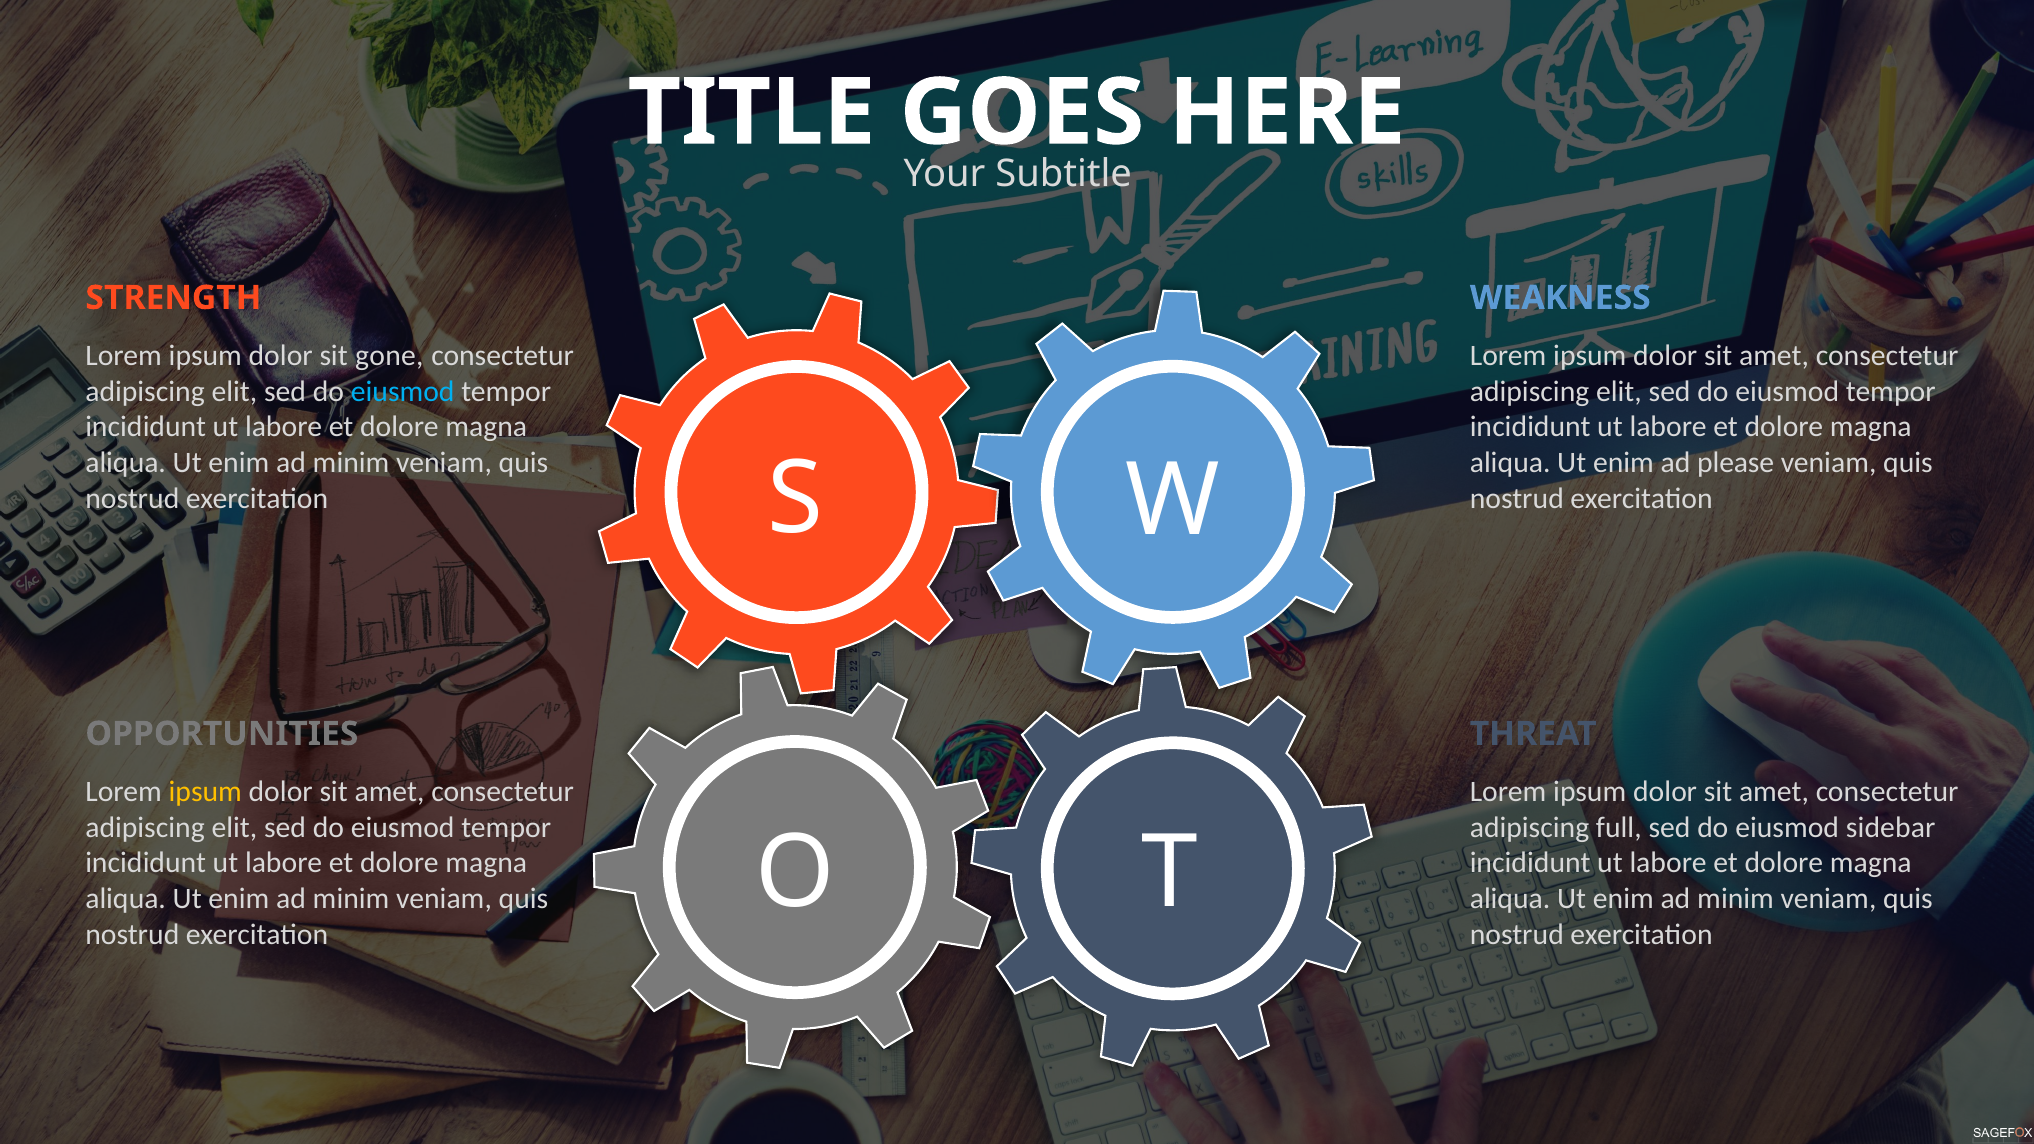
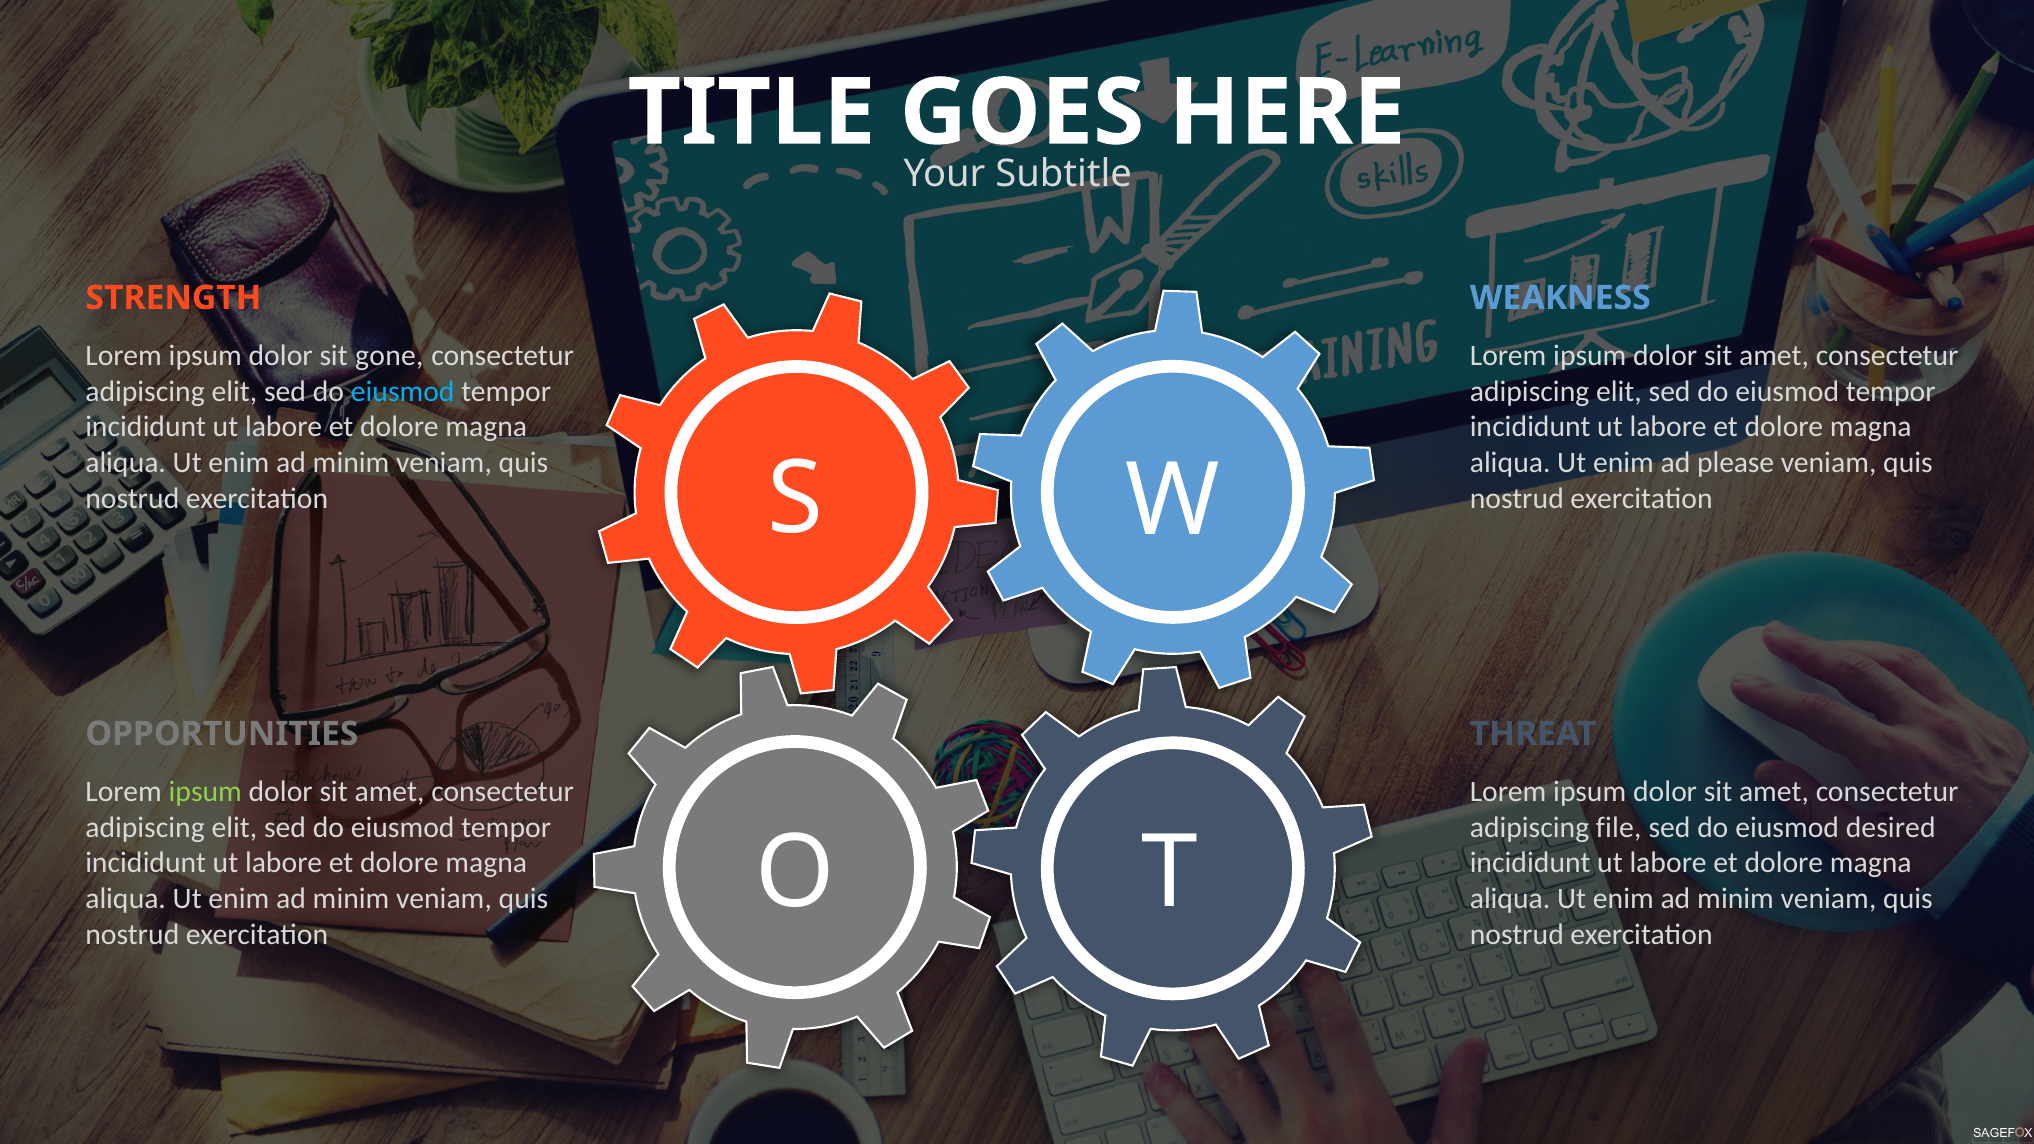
ipsum at (205, 792) colour: yellow -> light green
full: full -> file
sidebar: sidebar -> desired
